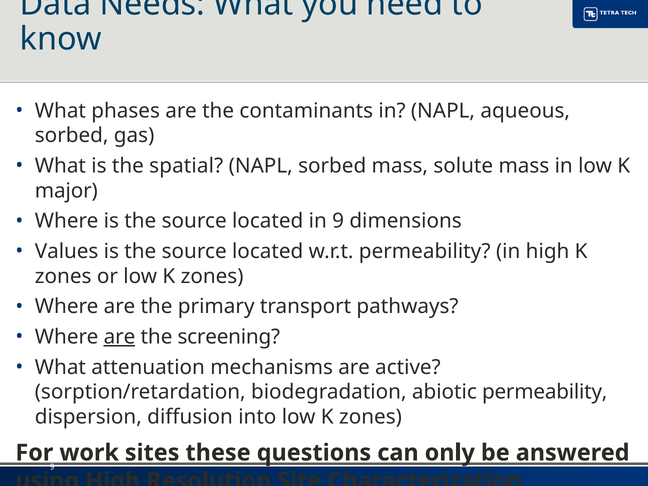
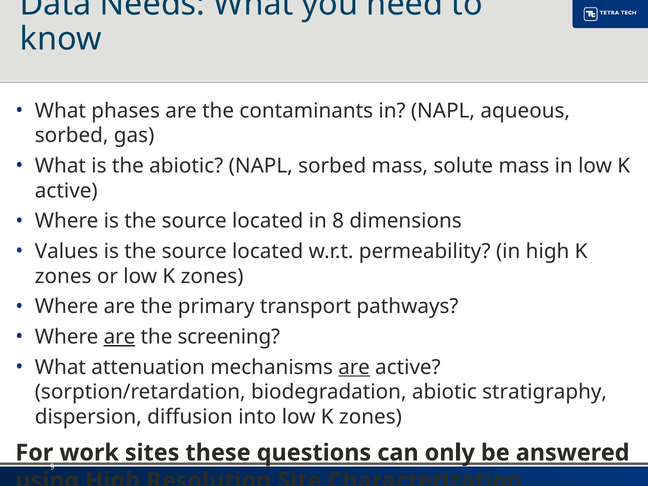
the spatial: spatial -> abiotic
major at (66, 191): major -> active
in 9: 9 -> 8
are at (354, 367) underline: none -> present
abiotic permeability: permeability -> stratigraphy
